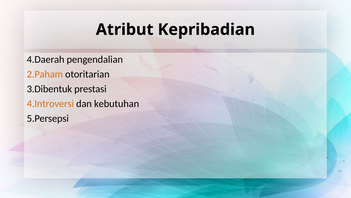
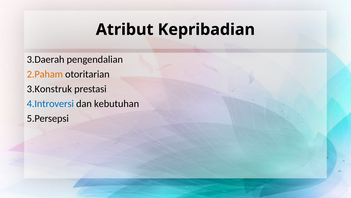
4.Daerah: 4.Daerah -> 3.Daerah
3.Dibentuk: 3.Dibentuk -> 3.Konstruk
4.Introversi colour: orange -> blue
